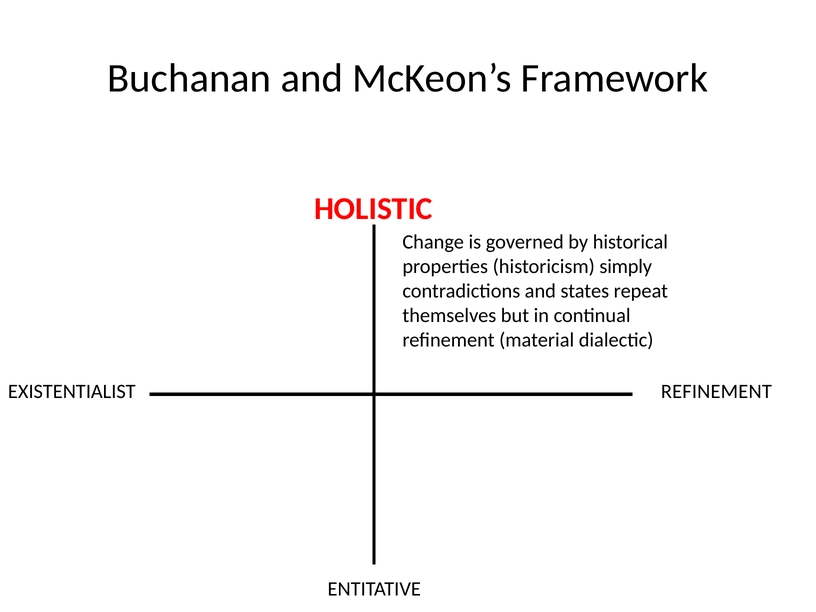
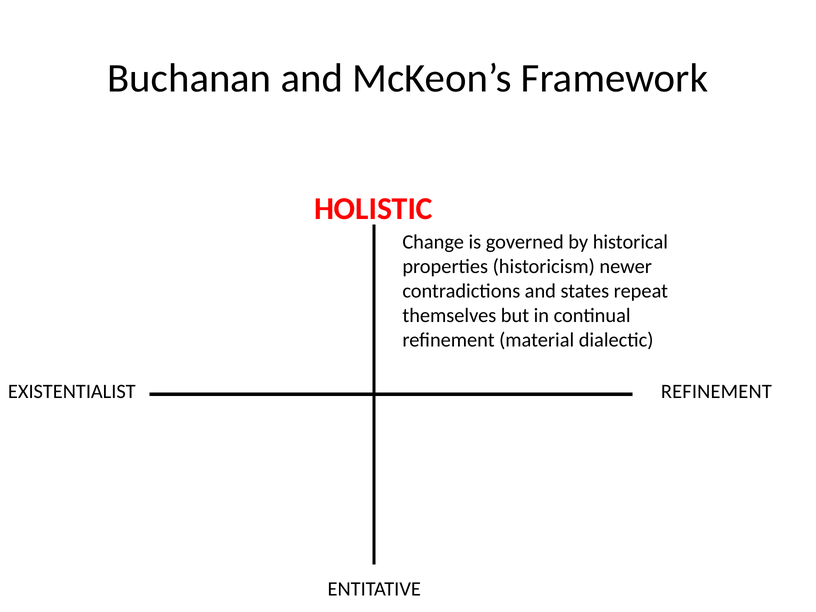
simply: simply -> newer
